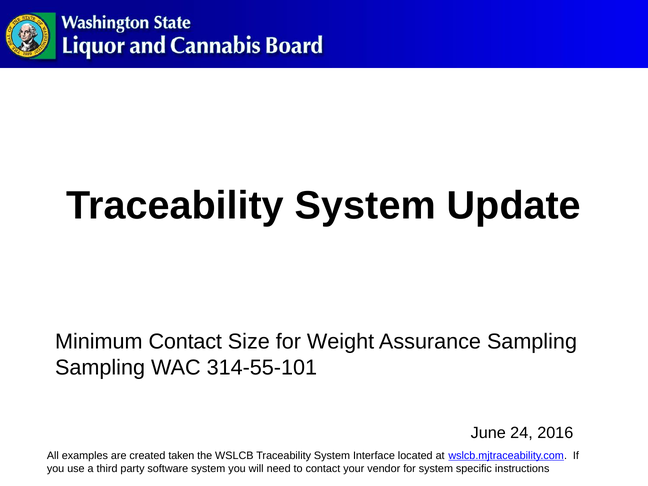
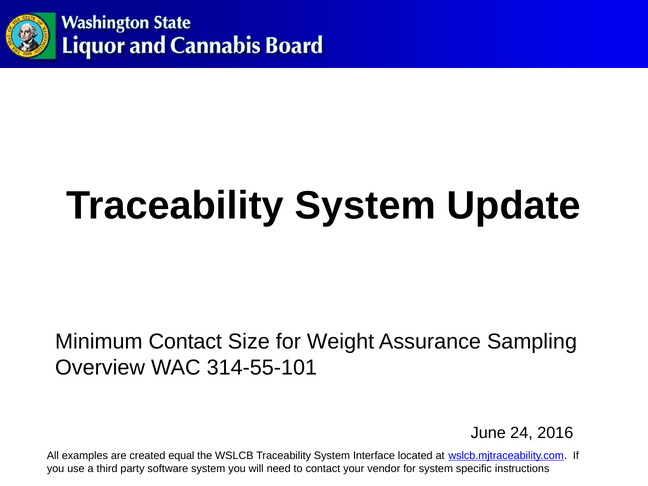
Sampling at (100, 368): Sampling -> Overview
taken: taken -> equal
